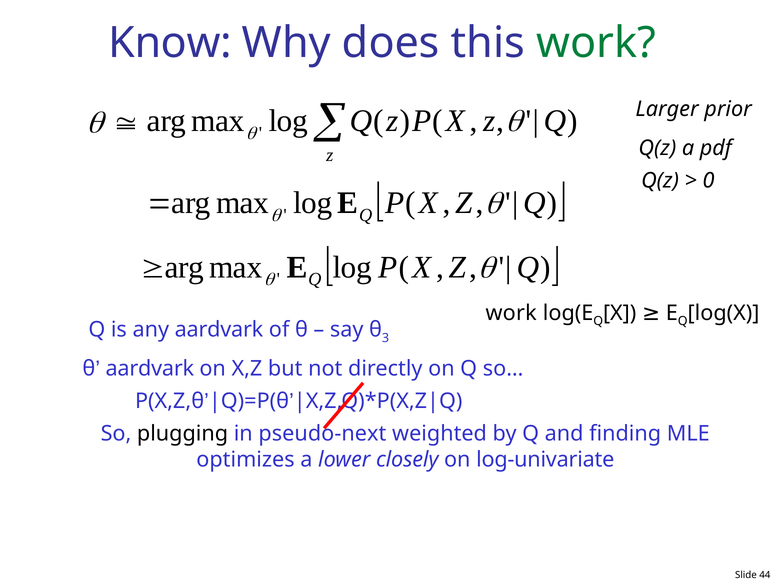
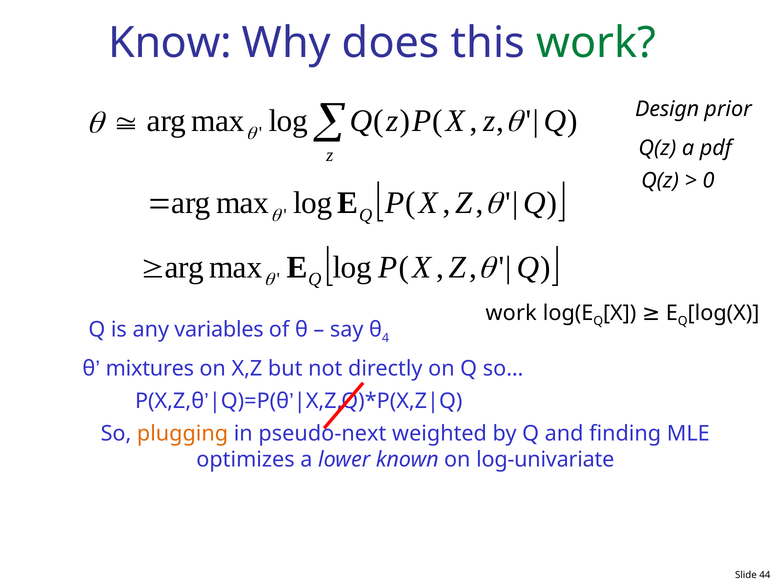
Larger: Larger -> Design
any aardvark: aardvark -> variables
3: 3 -> 4
aardvark at (150, 368): aardvark -> mixtures
plugging colour: black -> orange
closely: closely -> known
